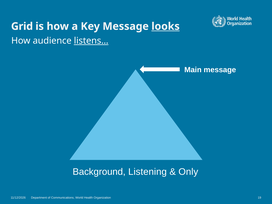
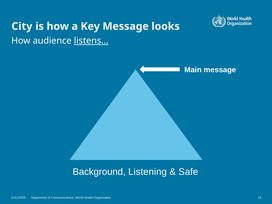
Grid: Grid -> City
looks underline: present -> none
Only: Only -> Safe
